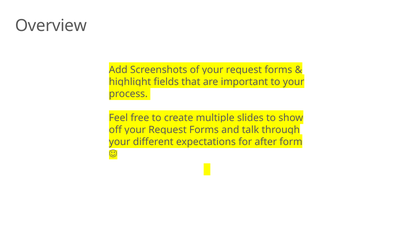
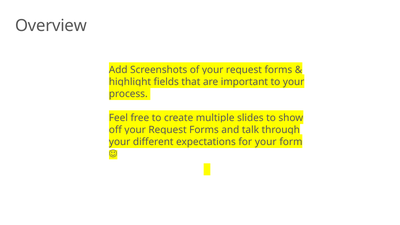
for after: after -> your
